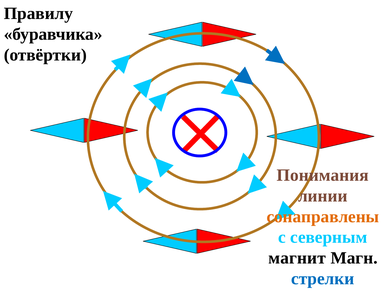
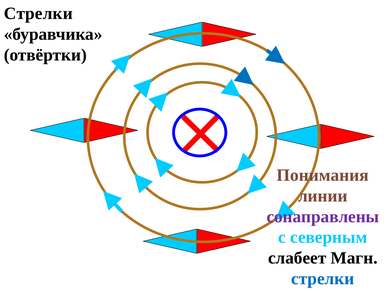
Правилу at (38, 13): Правилу -> Стрелки
сонаправлены colour: orange -> purple
магнит: магнит -> слабеет
